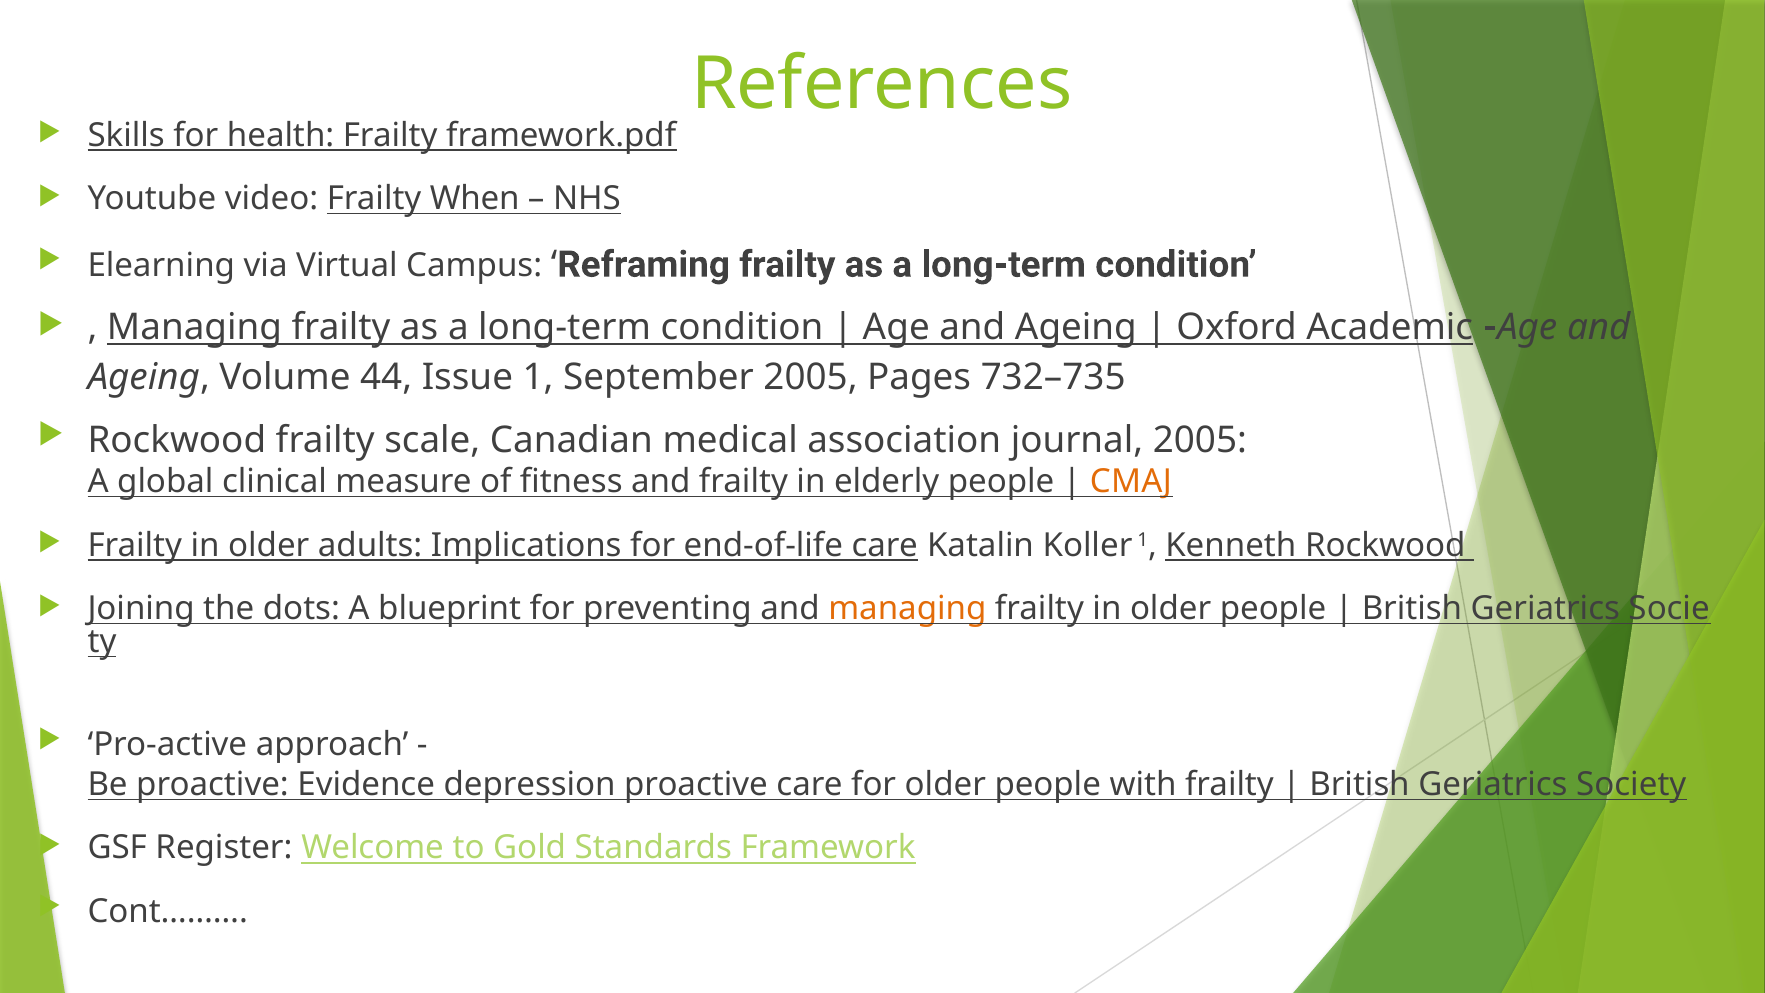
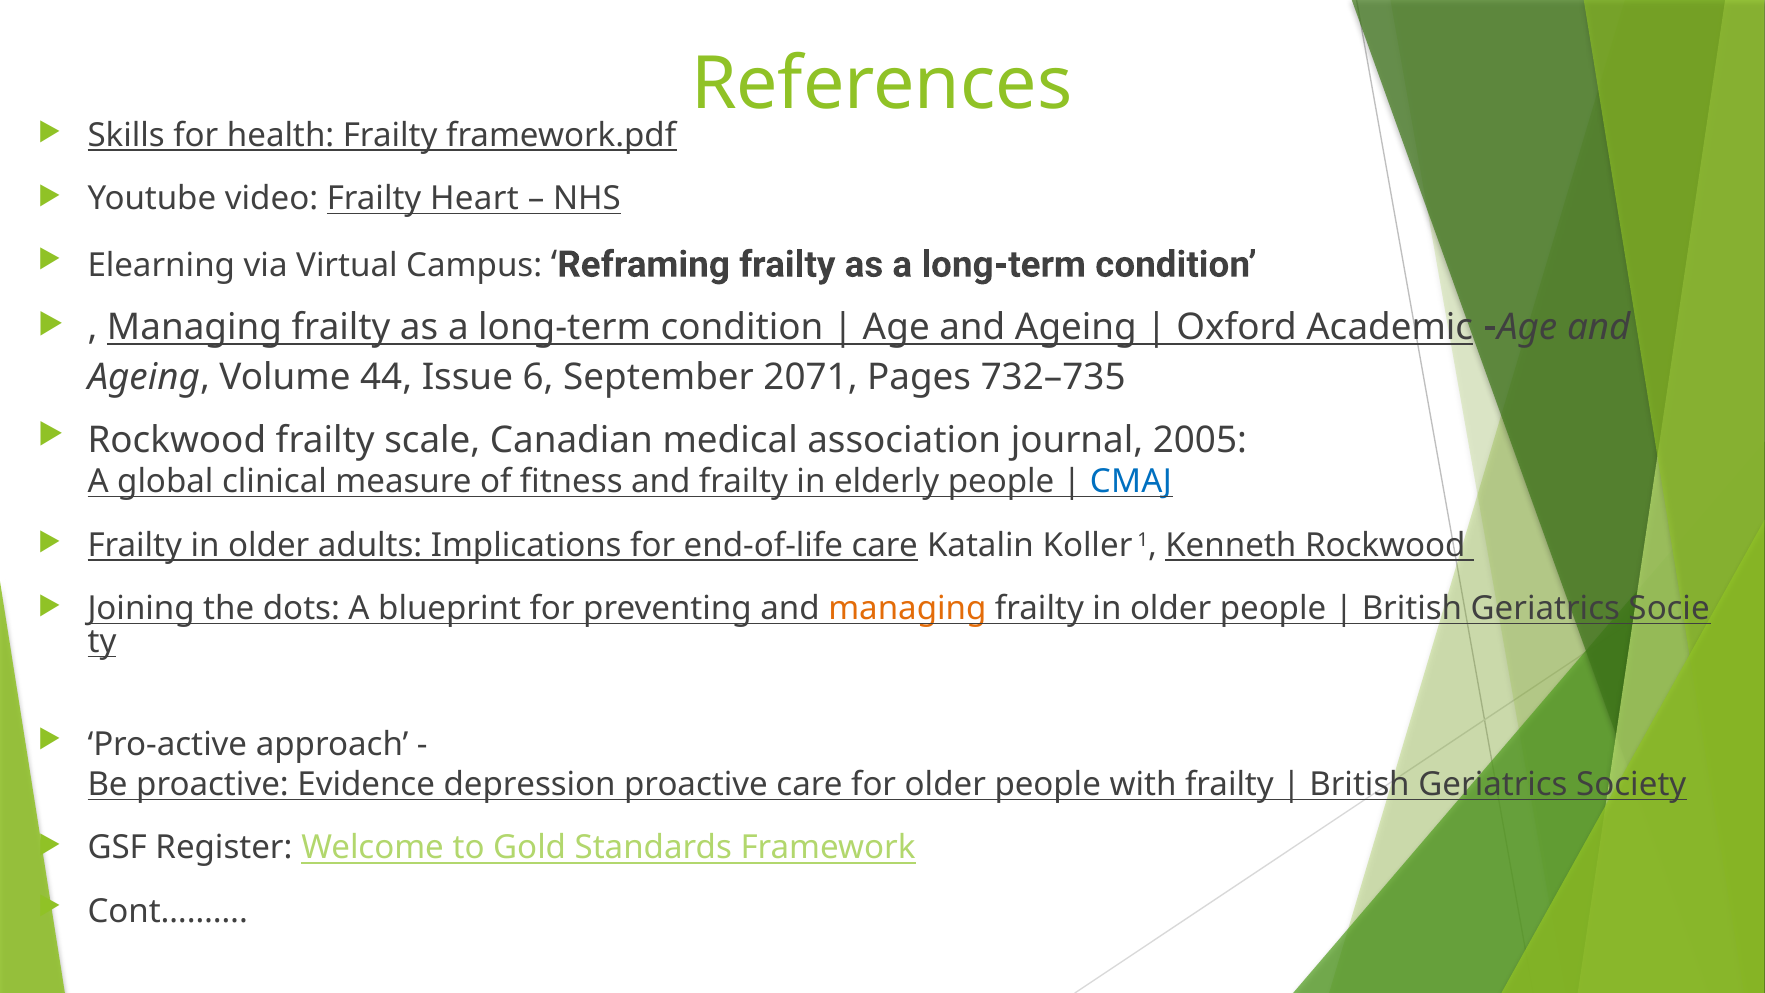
When: When -> Heart
Issue 1: 1 -> 6
September 2005: 2005 -> 2071
CMAJ colour: orange -> blue
